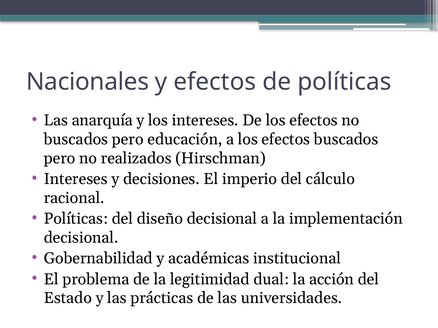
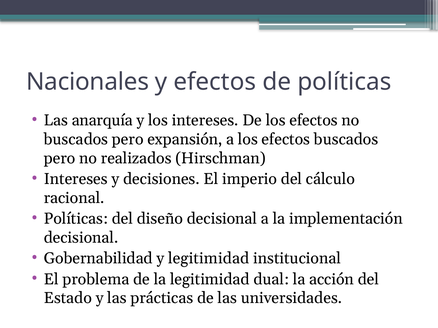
educación: educación -> expansión
y académicas: académicas -> legitimidad
